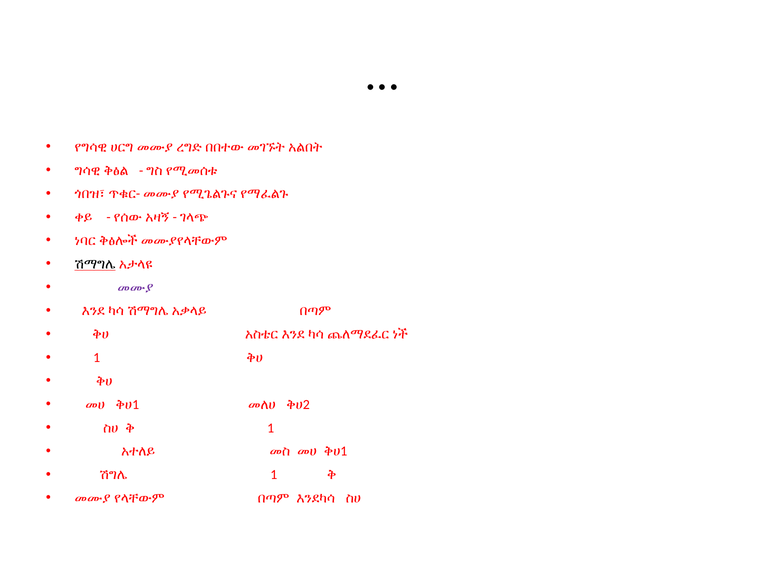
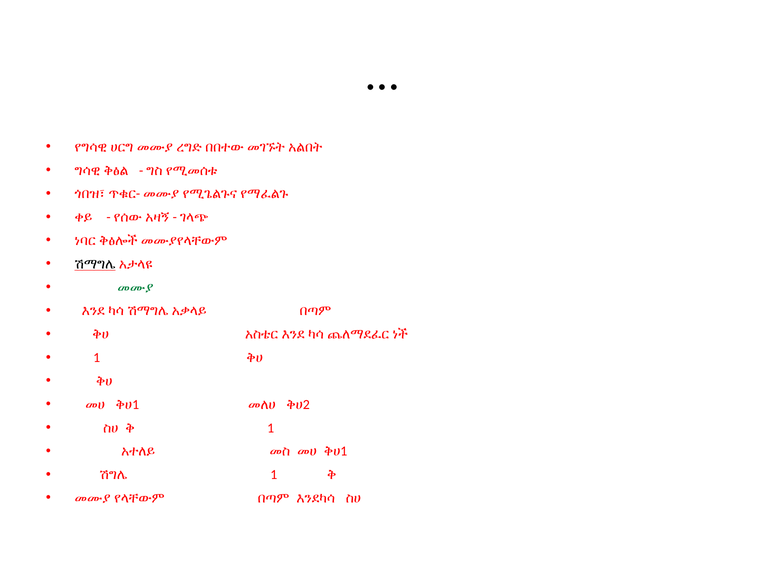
መሙያ at (135, 287) colour: purple -> green
